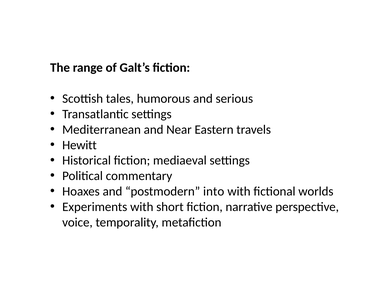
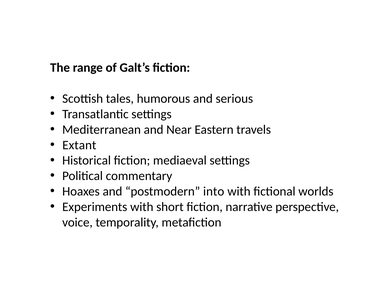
Hewitt: Hewitt -> Extant
